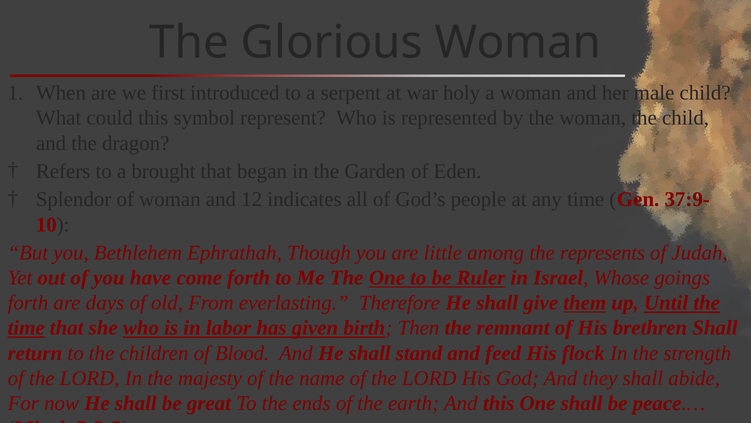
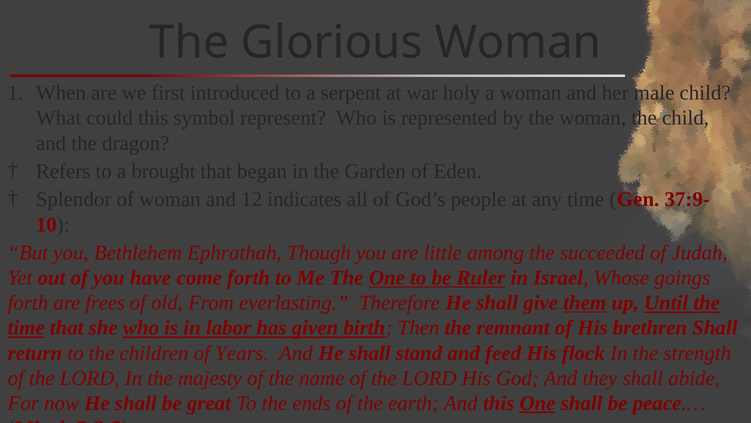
represents: represents -> succeeded
days: days -> frees
Blood: Blood -> Years
One at (538, 403) underline: none -> present
